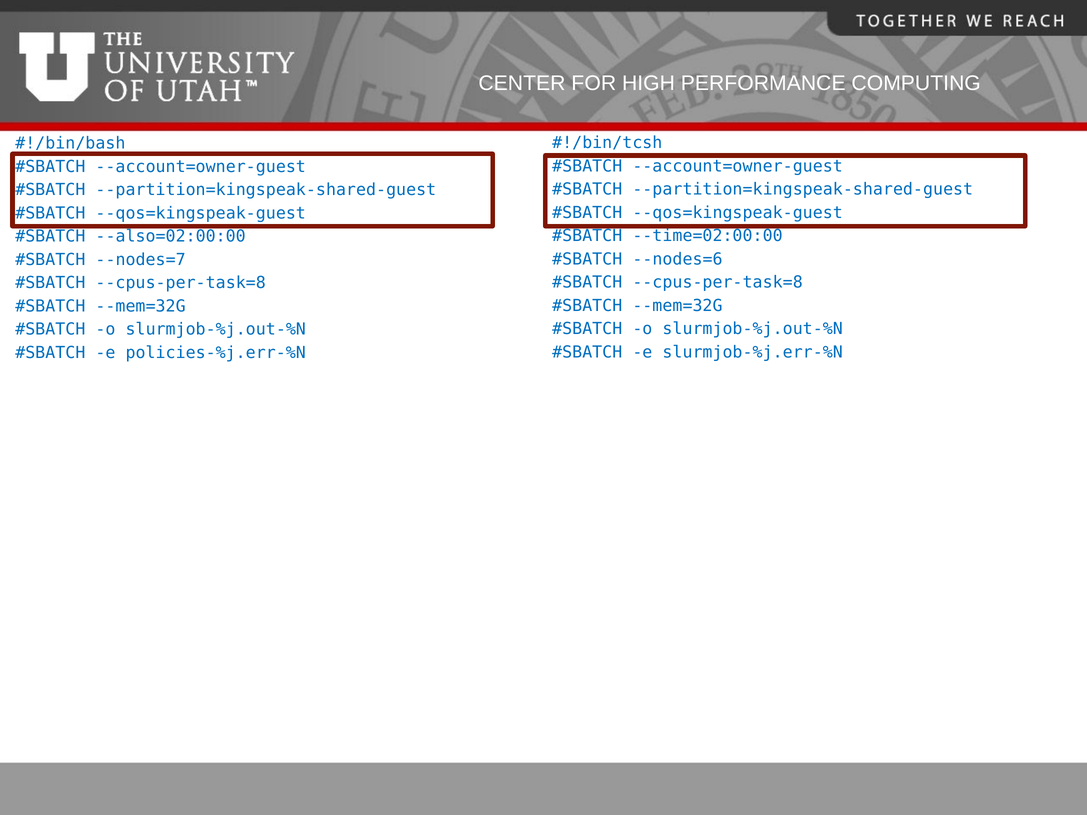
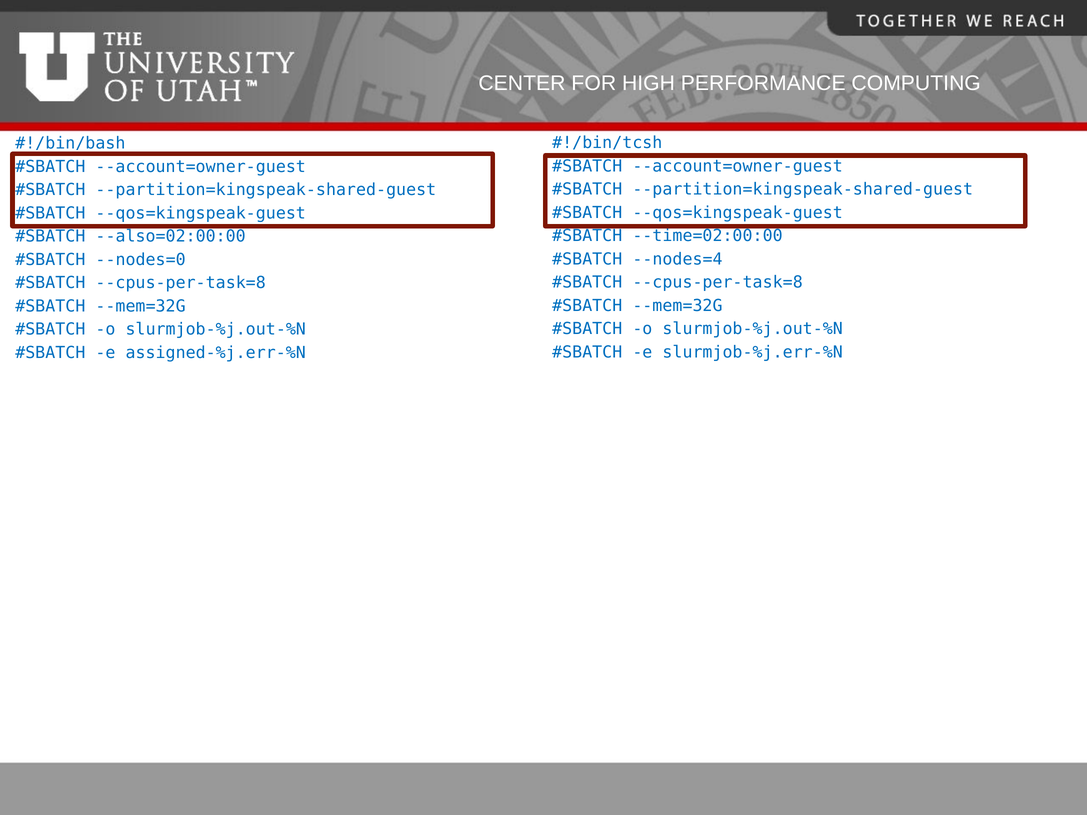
--nodes=6: --nodes=6 -> --nodes=4
--nodes=7: --nodes=7 -> --nodes=0
policies-%j.err-%N: policies-%j.err-%N -> assigned-%j.err-%N
